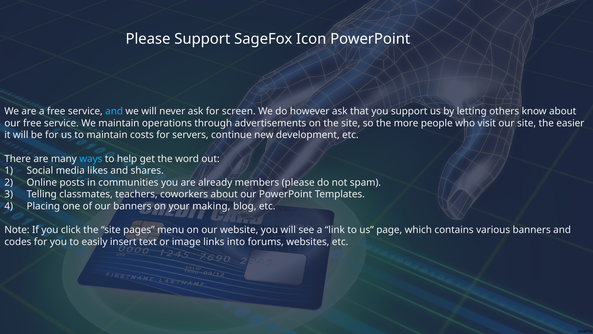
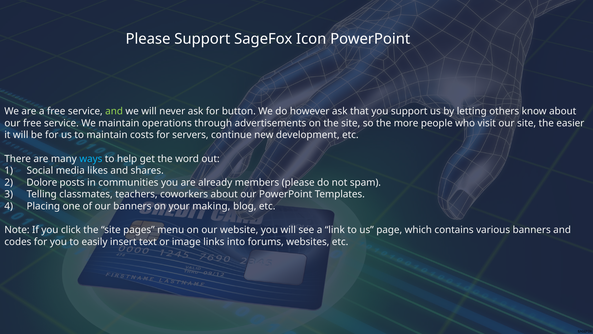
and at (114, 111) colour: light blue -> light green
screen: screen -> button
Online: Online -> Dolore
